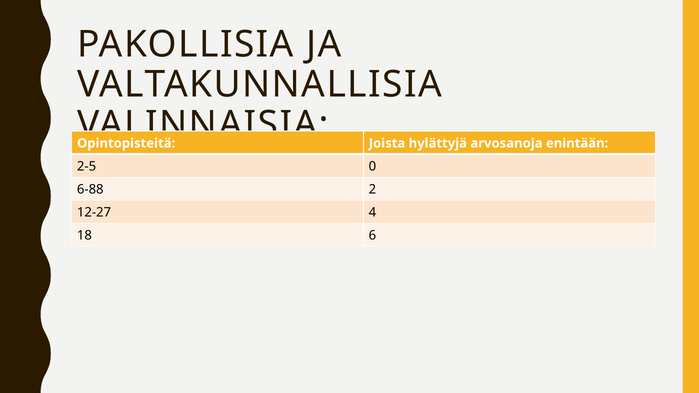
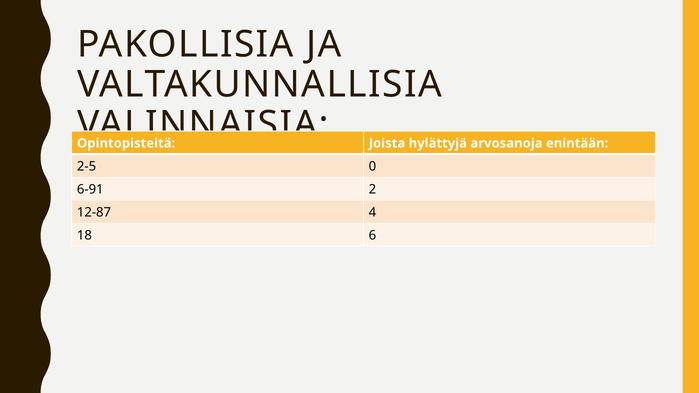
6-88: 6-88 -> 6-91
12-27: 12-27 -> 12-87
